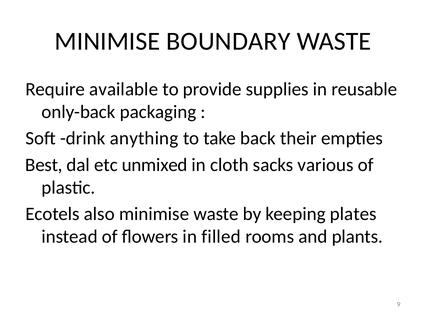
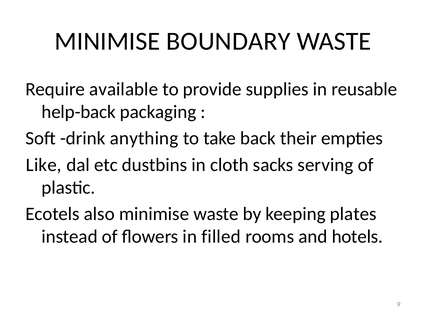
only-back: only-back -> help-back
Best: Best -> Like
unmixed: unmixed -> dustbins
various: various -> serving
plants: plants -> hotels
